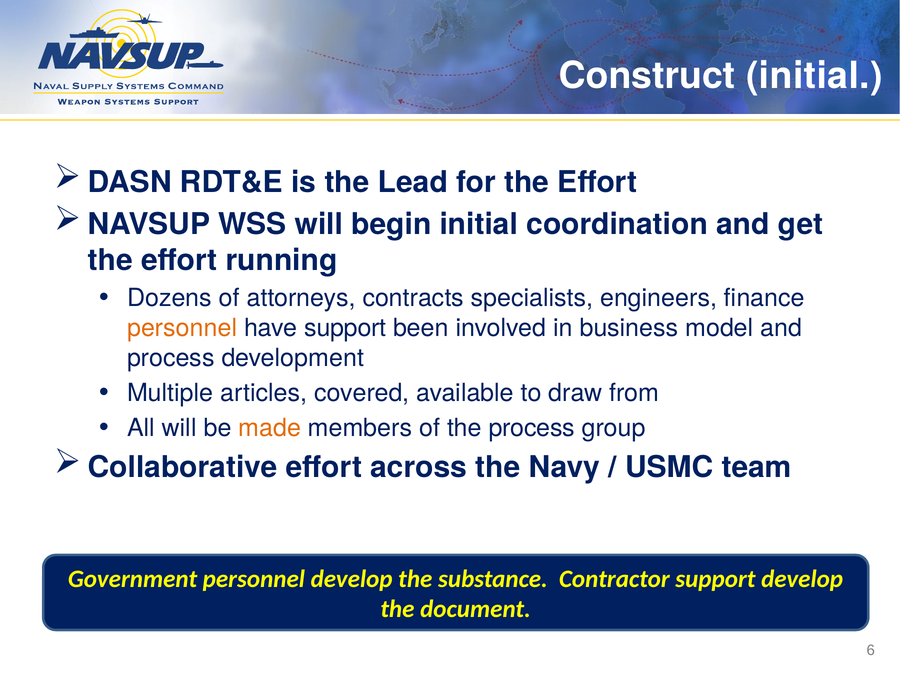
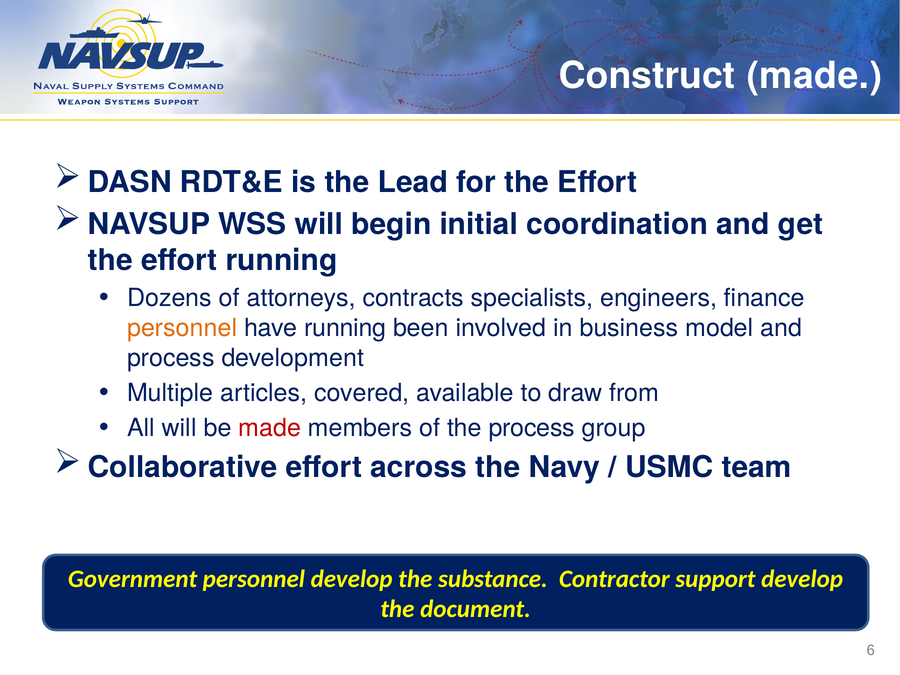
Construct initial: initial -> made
have support: support -> running
made at (270, 428) colour: orange -> red
